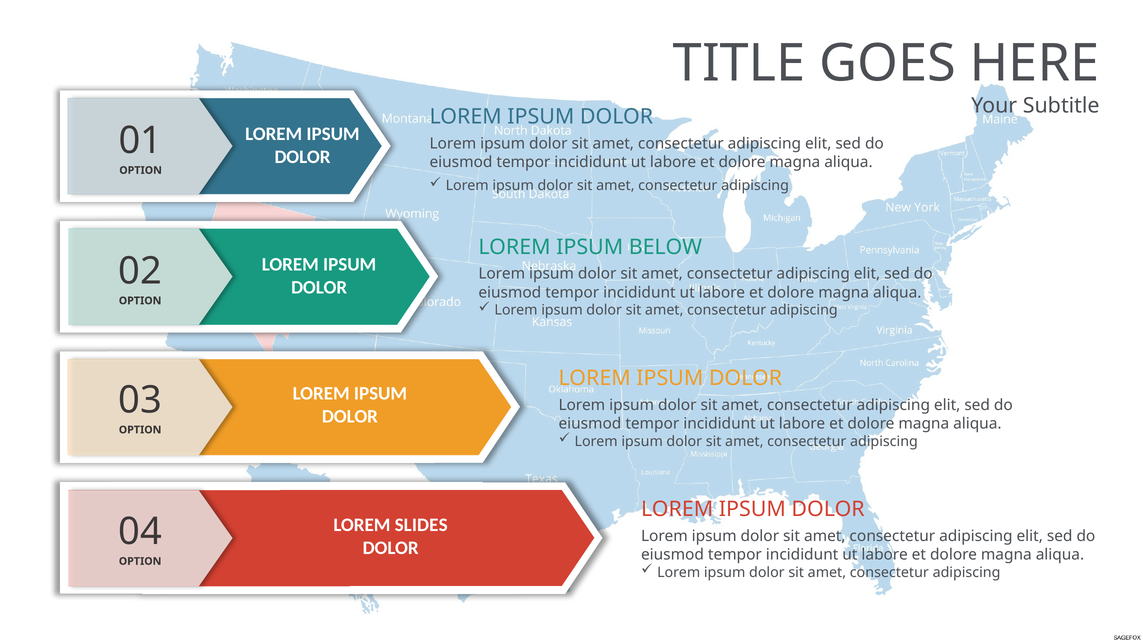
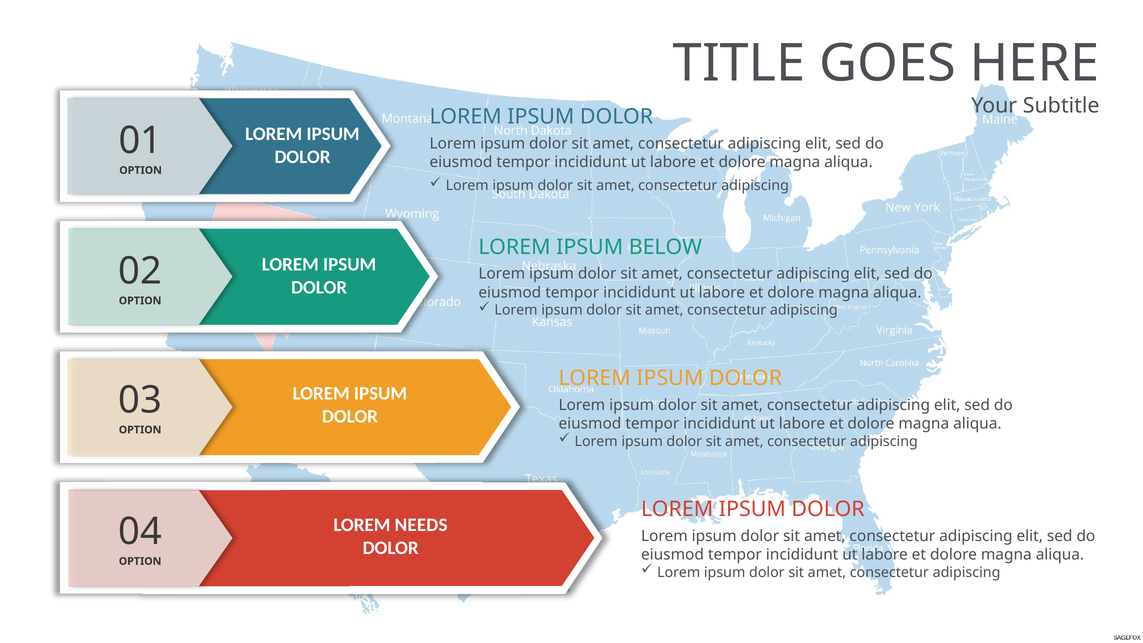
SLIDES: SLIDES -> NEEDS
